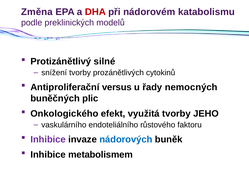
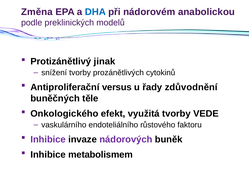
DHA colour: red -> blue
katabolismu: katabolismu -> anabolickou
silné: silné -> jinak
nemocných: nemocných -> zdůvodnění
plic: plic -> těle
JEHO: JEHO -> VEDE
nádorových colour: blue -> purple
